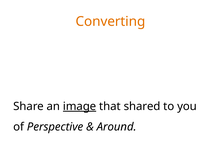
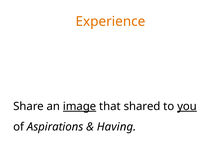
Converting: Converting -> Experience
you underline: none -> present
Perspective: Perspective -> Aspirations
Around: Around -> Having
